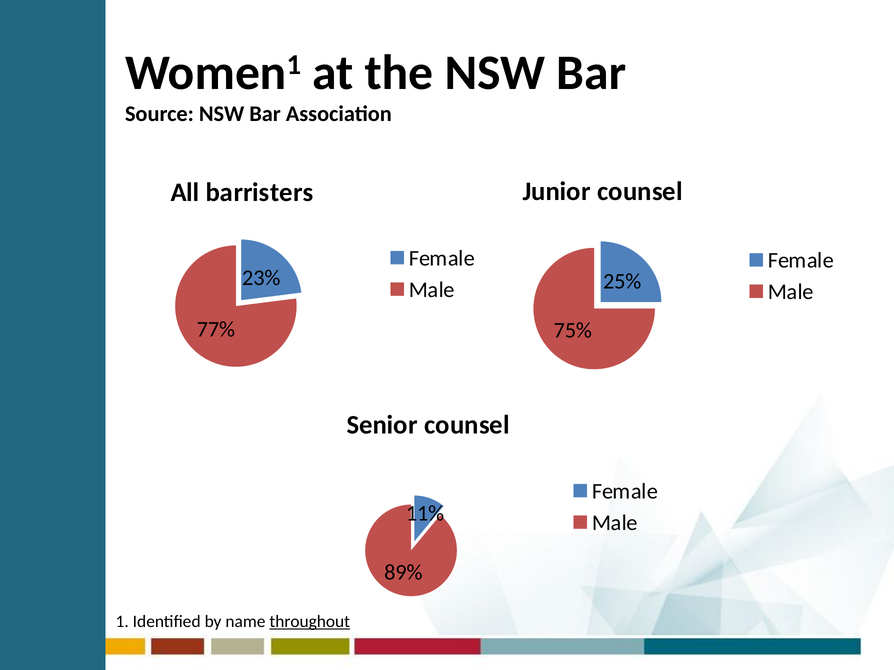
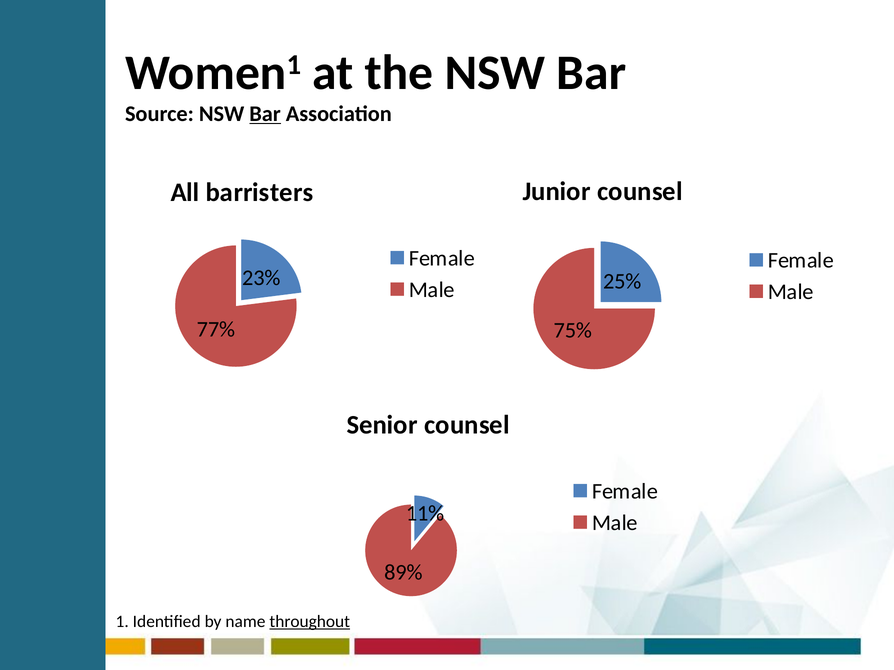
Bar at (265, 114) underline: none -> present
